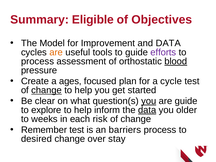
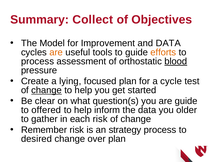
Eligible: Eligible -> Collect
efforts colour: purple -> orange
ages: ages -> lying
you at (149, 101) underline: present -> none
explore: explore -> offered
data at (147, 110) underline: present -> none
weeks: weeks -> gather
Remember test: test -> risk
barriers: barriers -> strategy
over stay: stay -> plan
